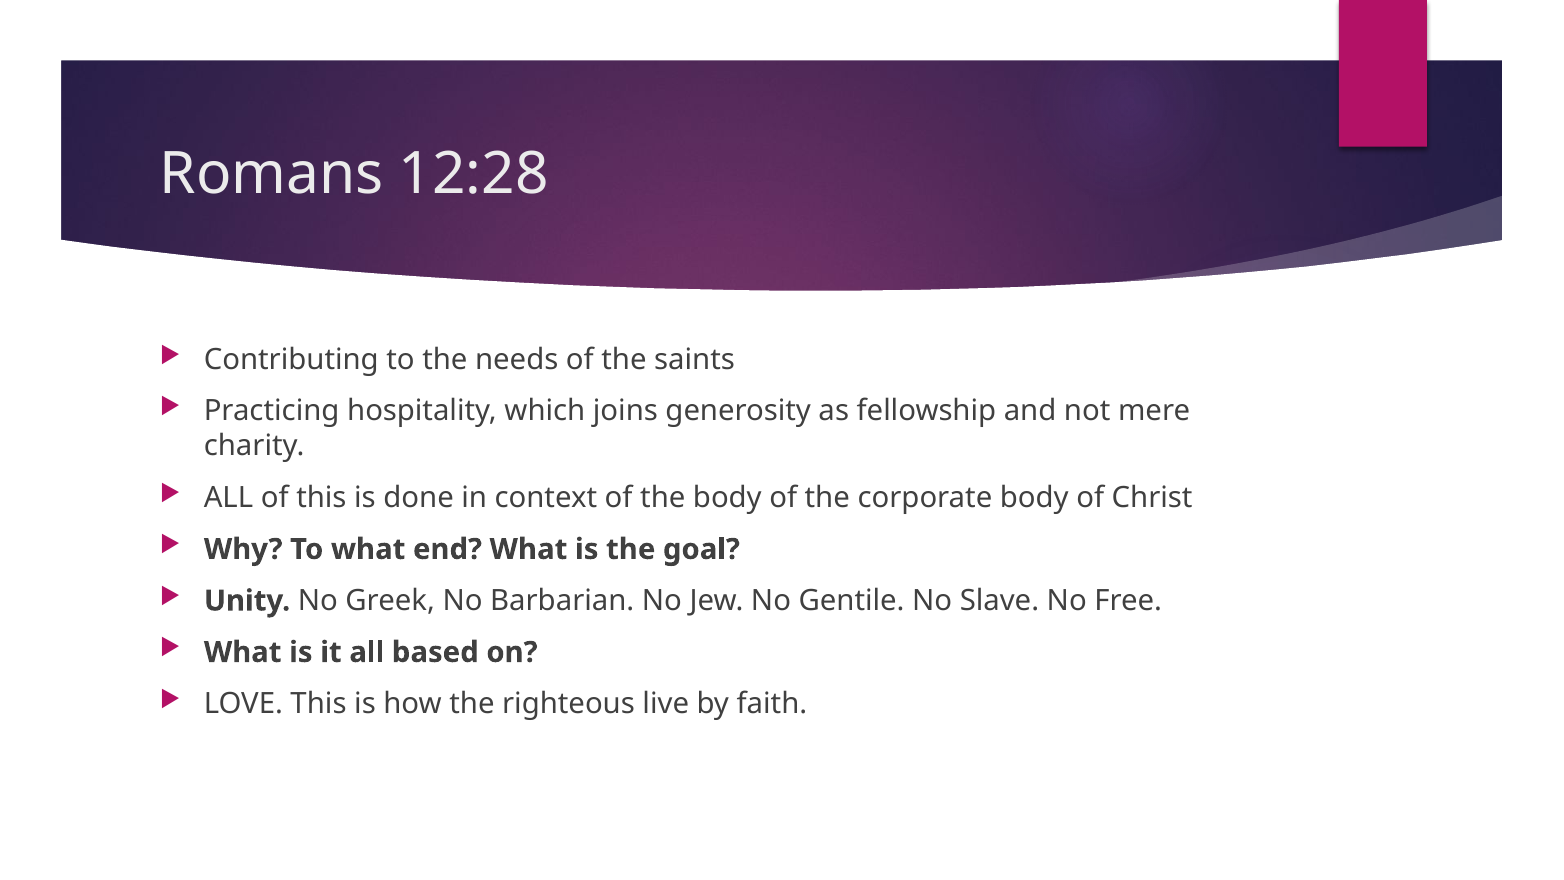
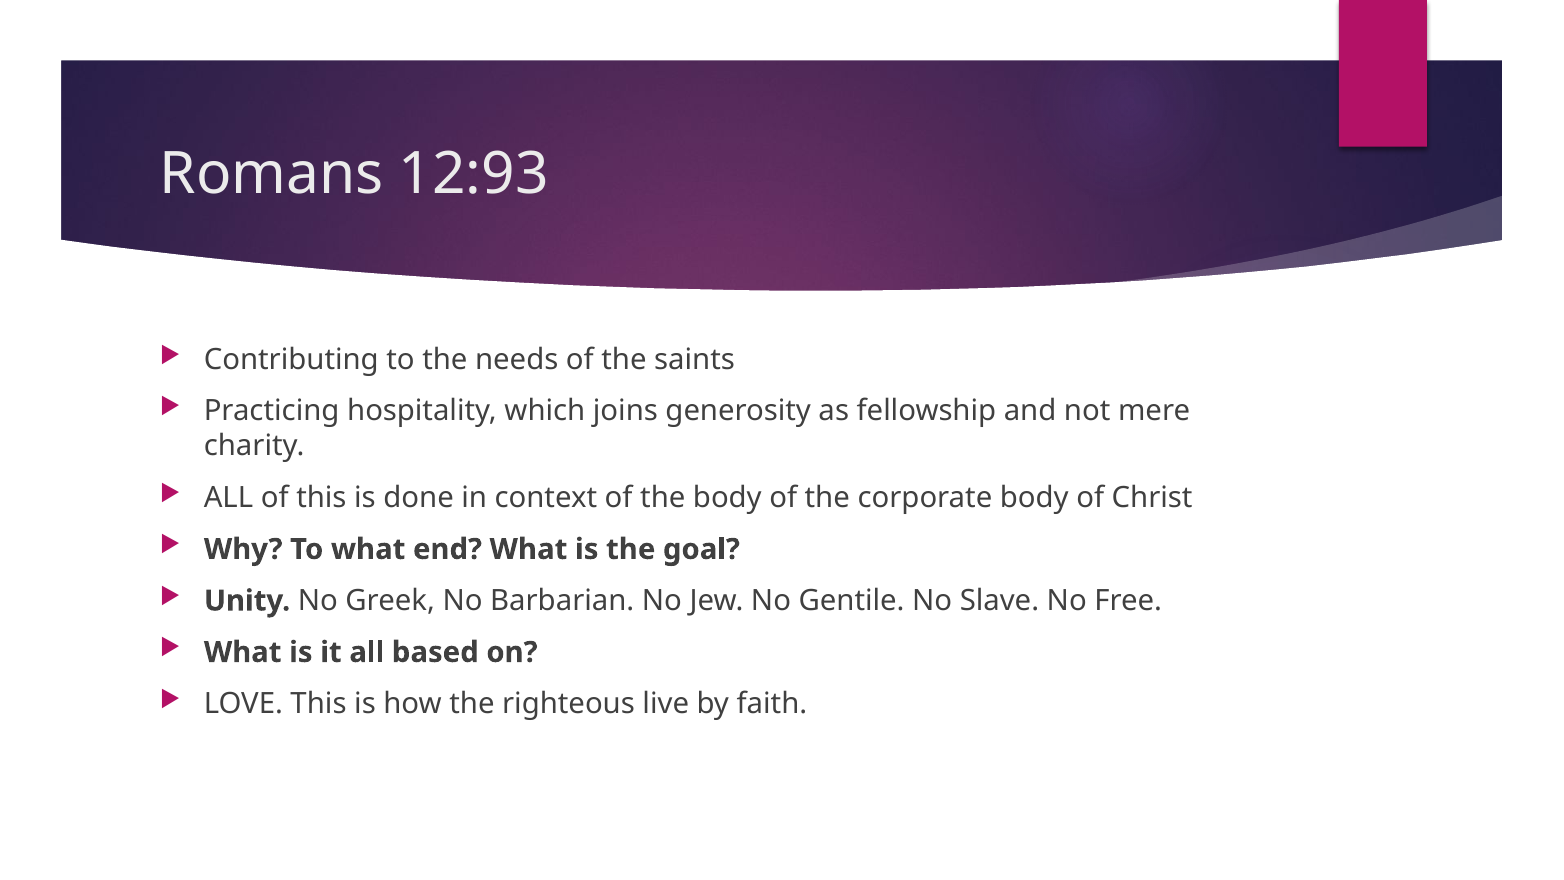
12:28: 12:28 -> 12:93
